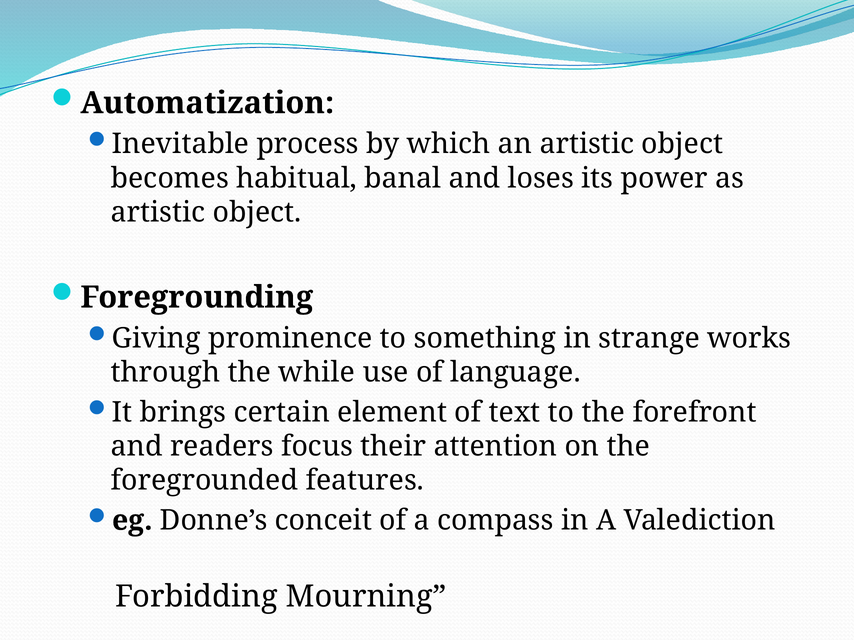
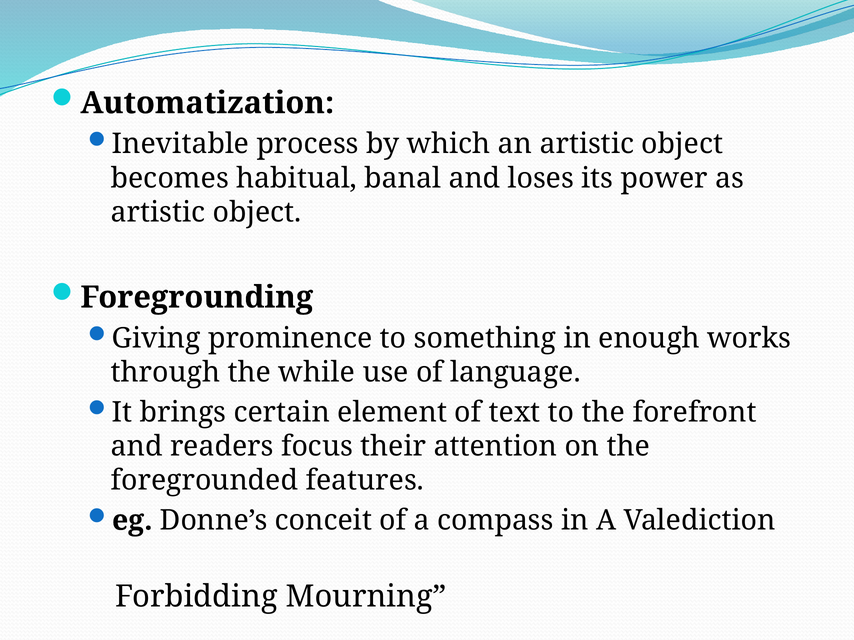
strange: strange -> enough
